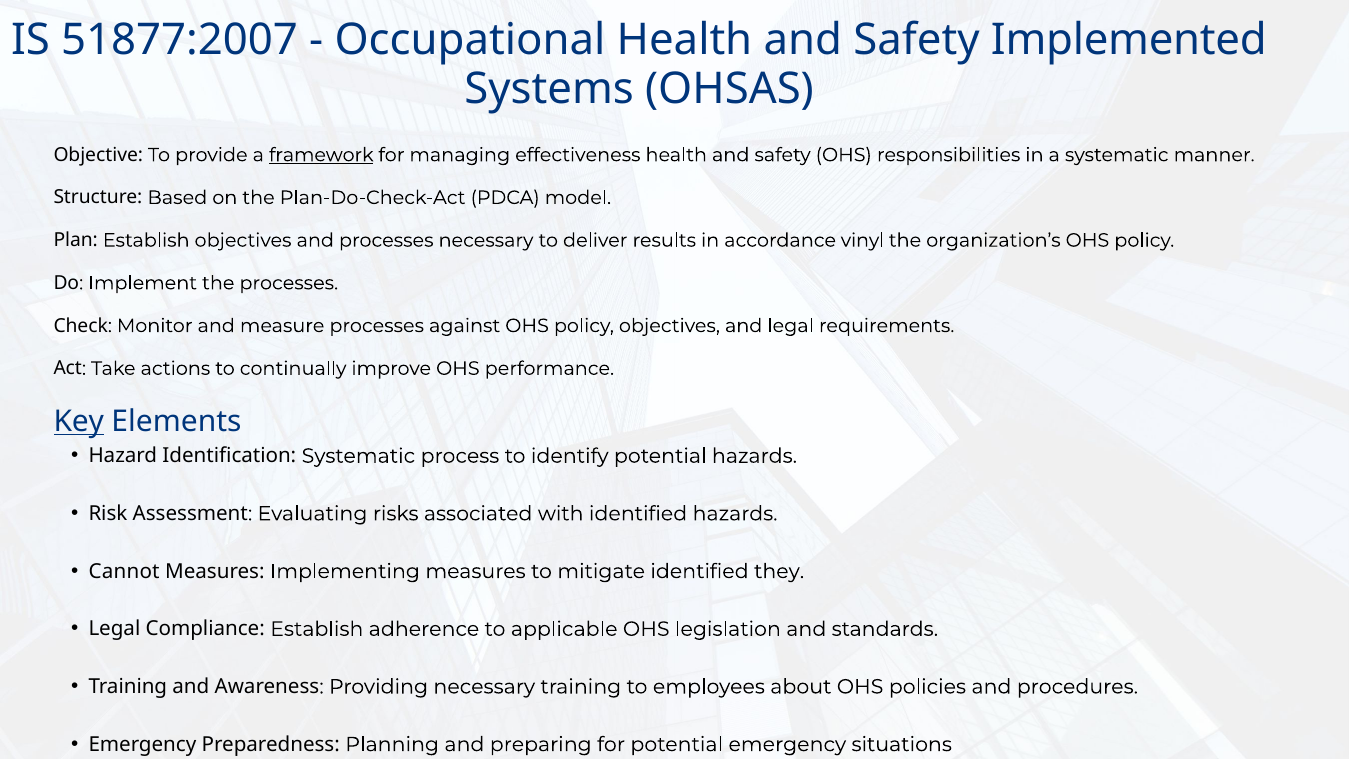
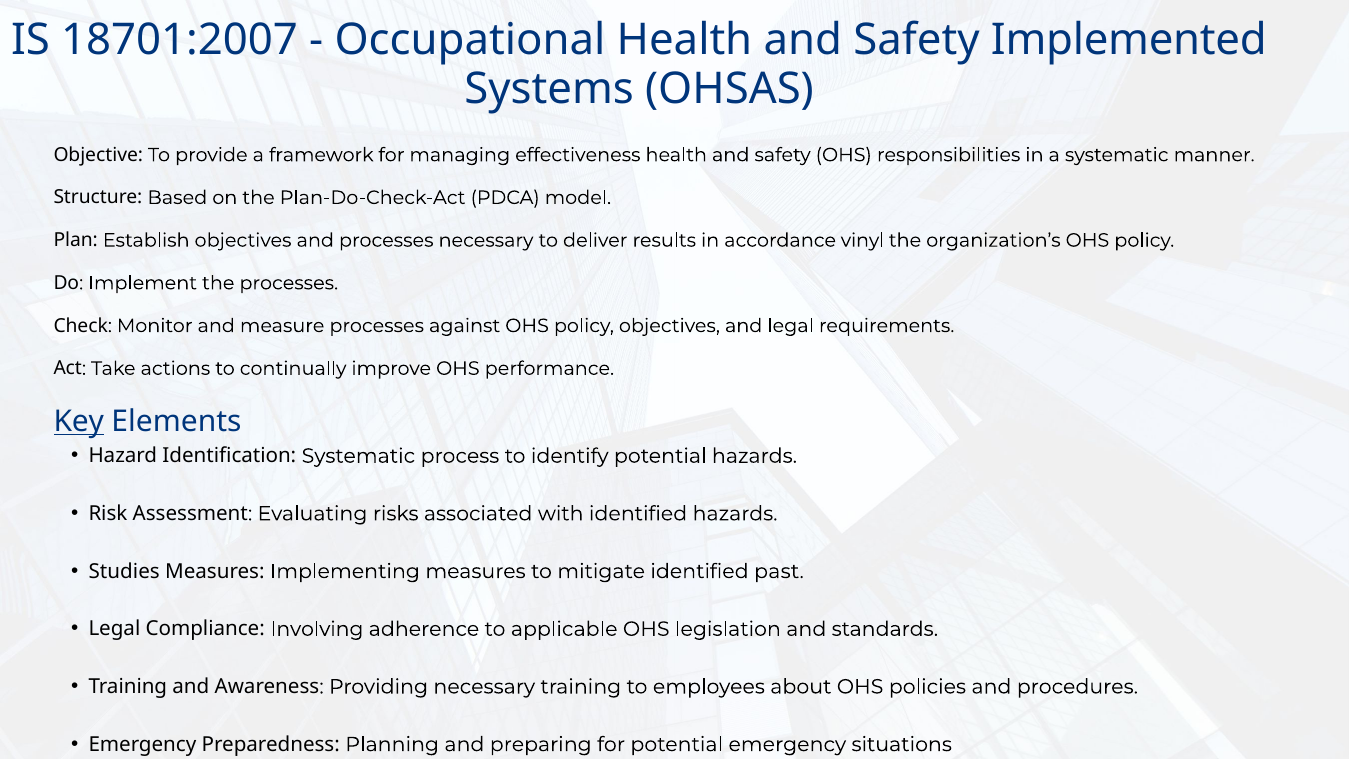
51877:2007: 51877:2007 -> 18701:2007
framework underline: present -> none
Cannot: Cannot -> Studies
they: they -> past
Compliance Establish: Establish -> Involving
